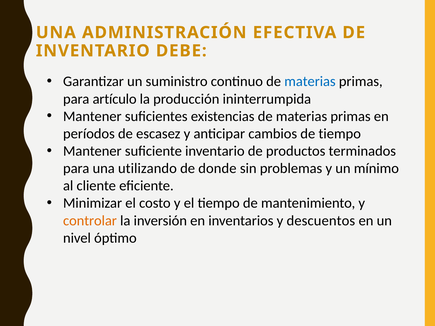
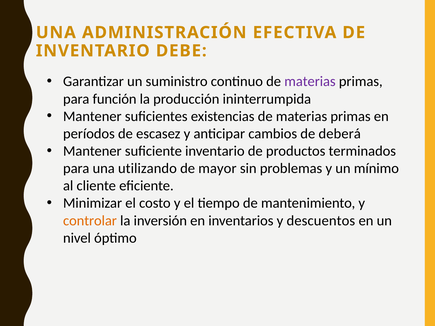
materias at (310, 82) colour: blue -> purple
artículo: artículo -> función
de tiempo: tiempo -> deberá
donde: donde -> mayor
